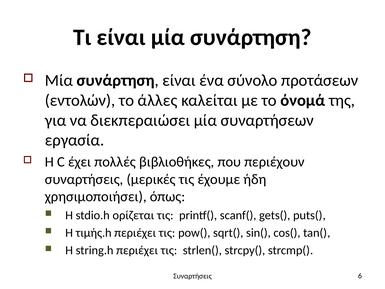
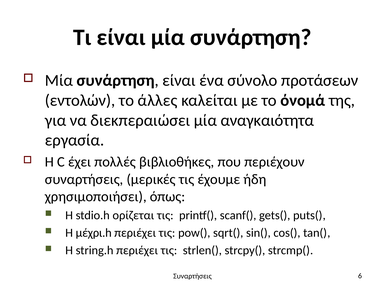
συναρτήσεων: συναρτήσεων -> αναγκαιότητα
τιμής.h: τιμής.h -> μέχρι.h
